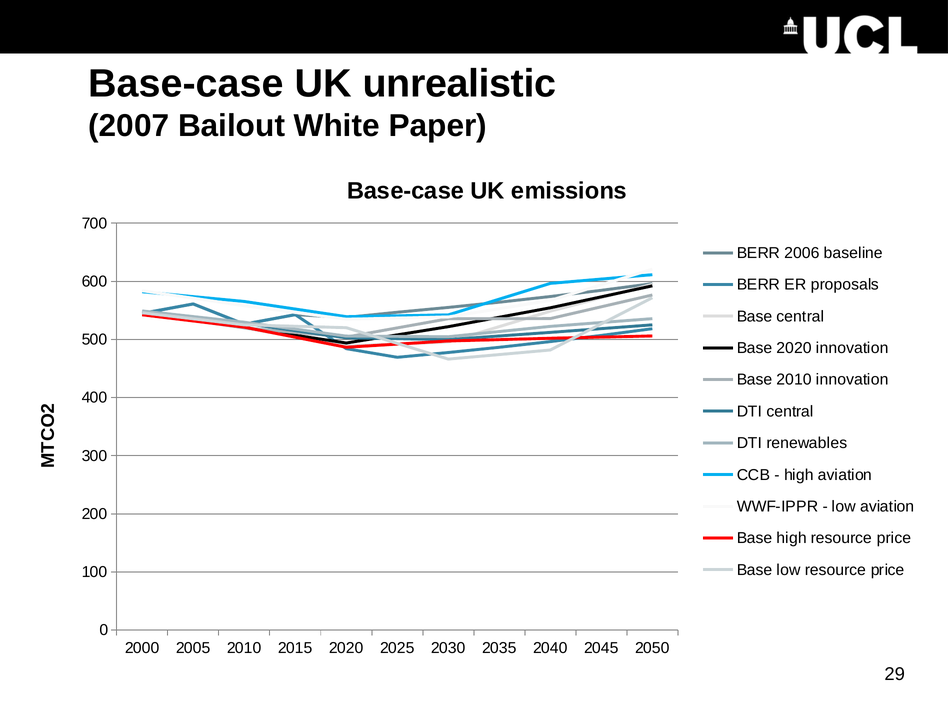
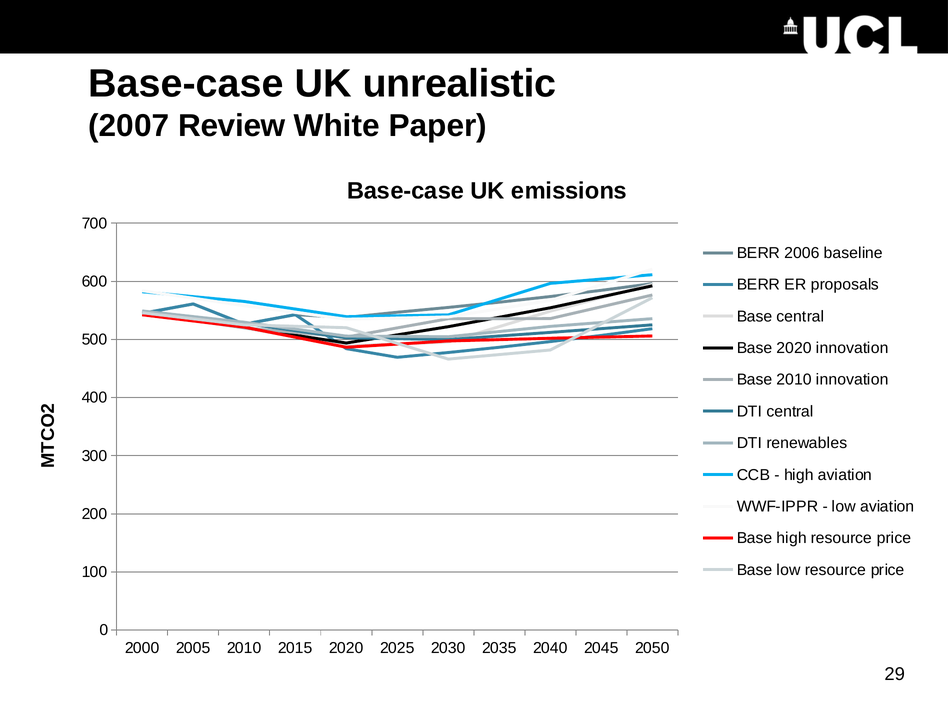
Bailout: Bailout -> Review
